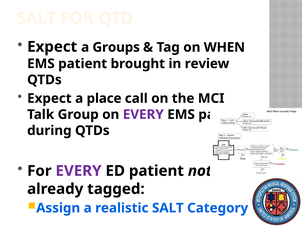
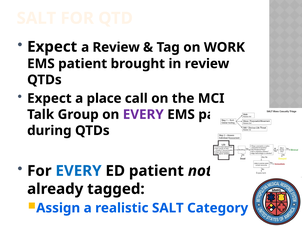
a Groups: Groups -> Review
WHEN: WHEN -> WORK
EVERY at (79, 171) colour: purple -> blue
